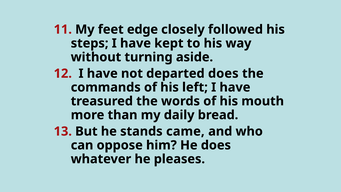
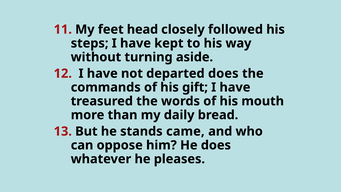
edge: edge -> head
left: left -> gift
